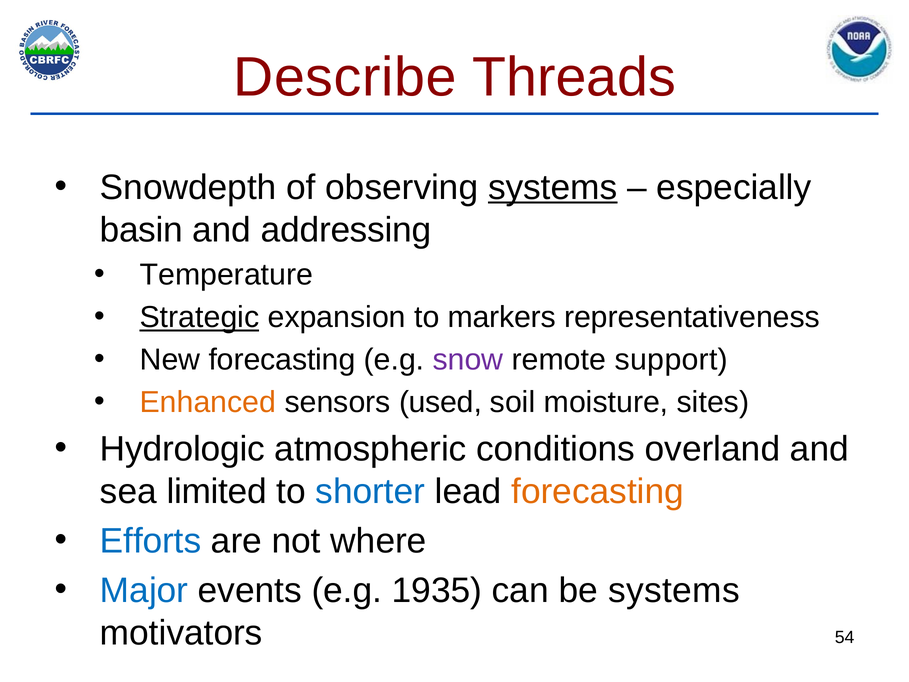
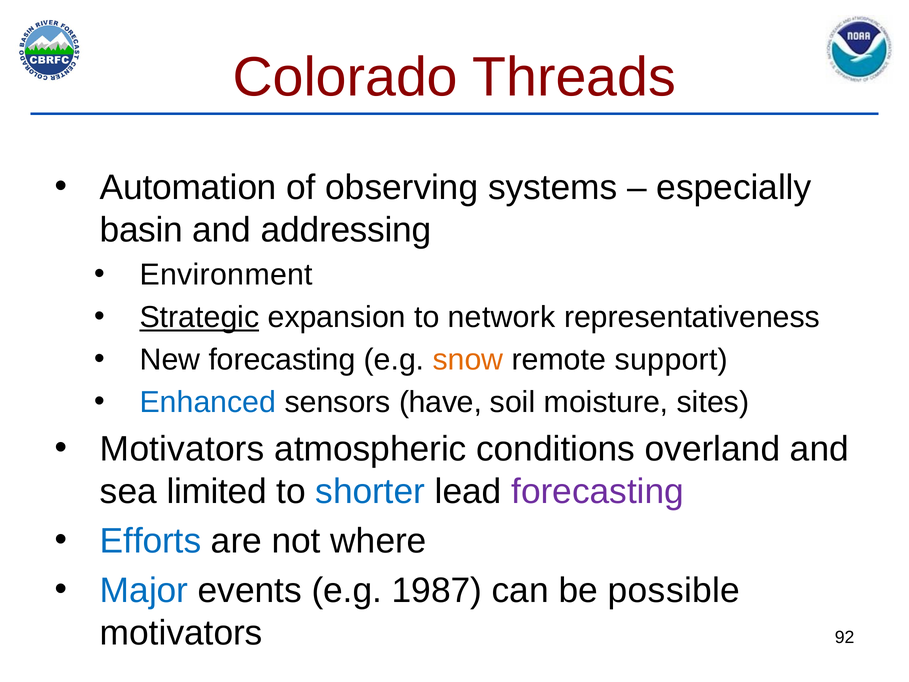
Describe: Describe -> Colorado
Snowdepth: Snowdepth -> Automation
systems at (553, 187) underline: present -> none
Temperature: Temperature -> Environment
markers: markers -> network
snow colour: purple -> orange
Enhanced colour: orange -> blue
used: used -> have
Hydrologic at (182, 449): Hydrologic -> Motivators
forecasting at (598, 491) colour: orange -> purple
1935: 1935 -> 1987
be systems: systems -> possible
54: 54 -> 92
